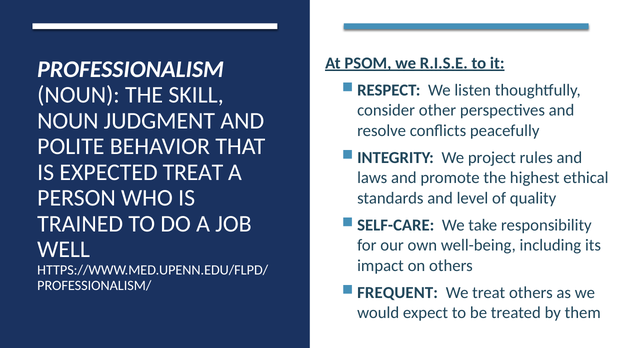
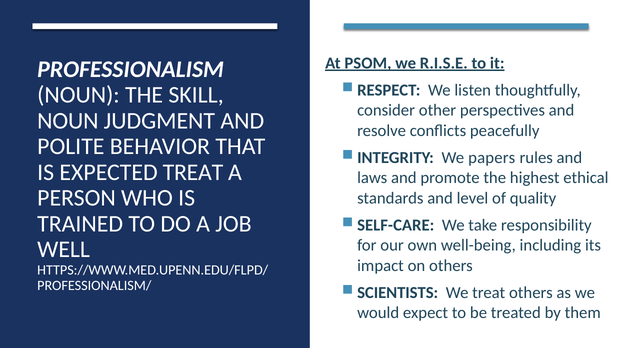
project: project -> papers
FREQUENT: FREQUENT -> SCIENTISTS
